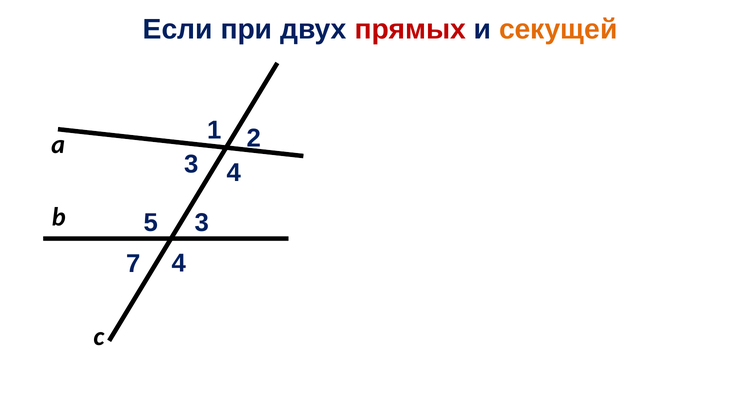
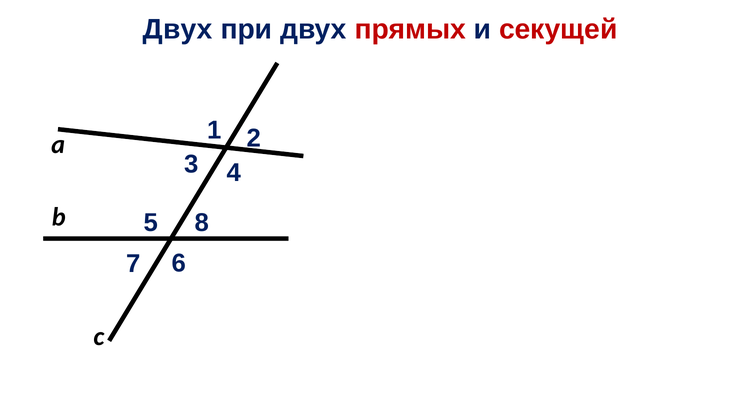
Если at (178, 30): Если -> Двух
секущей colour: orange -> red
5 3: 3 -> 8
7 4: 4 -> 6
